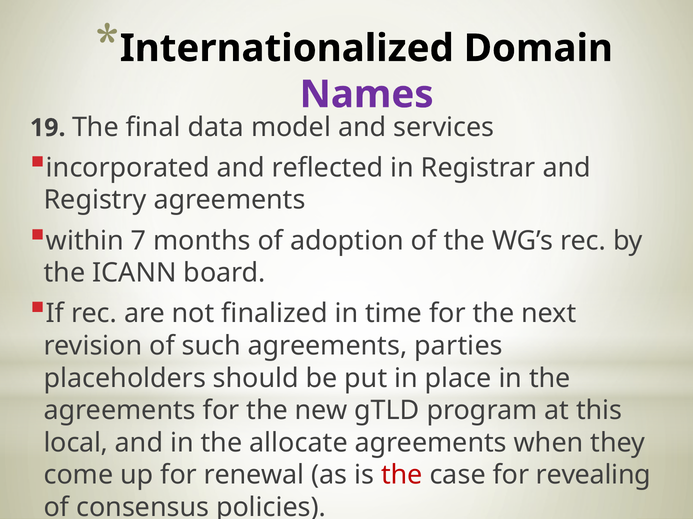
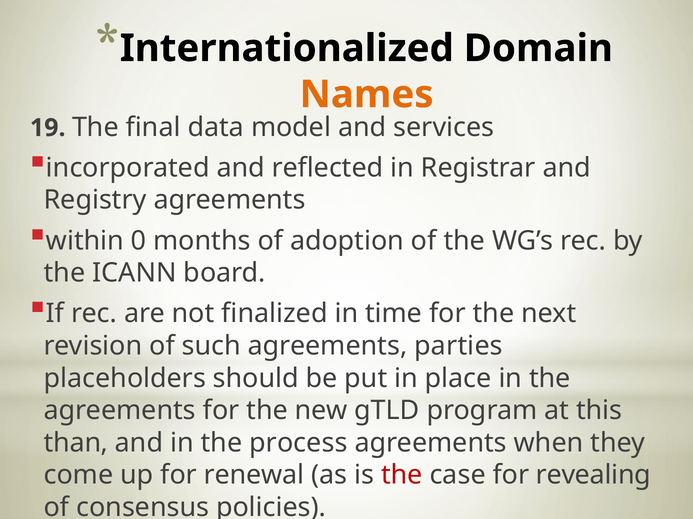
Names colour: purple -> orange
7: 7 -> 0
local: local -> than
allocate: allocate -> process
